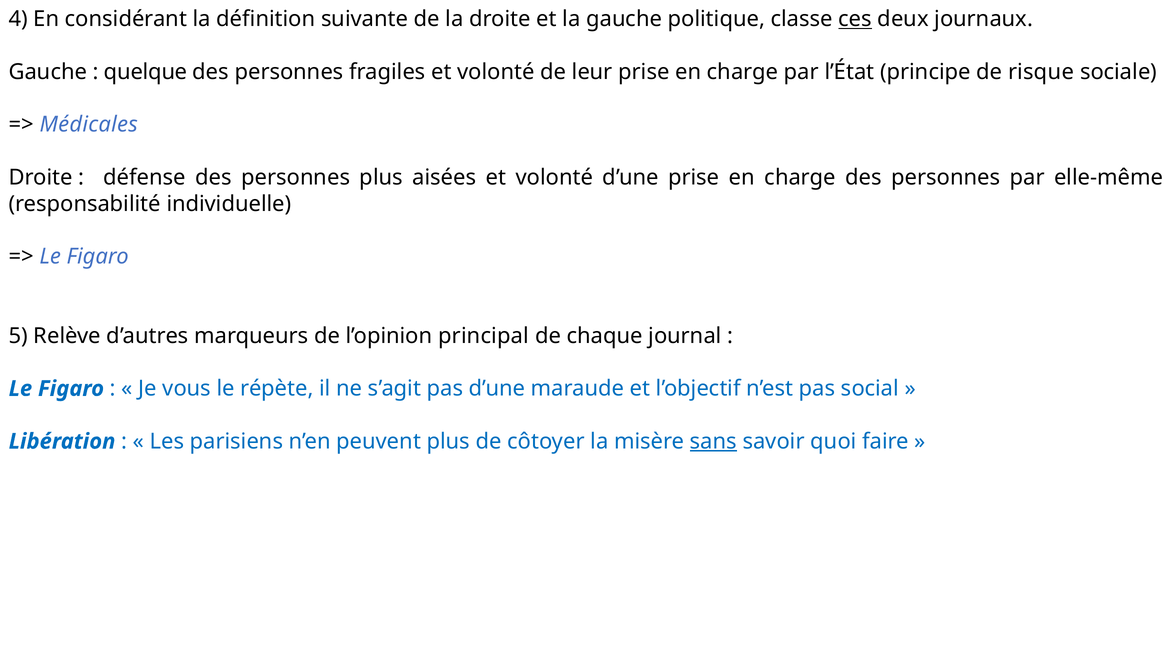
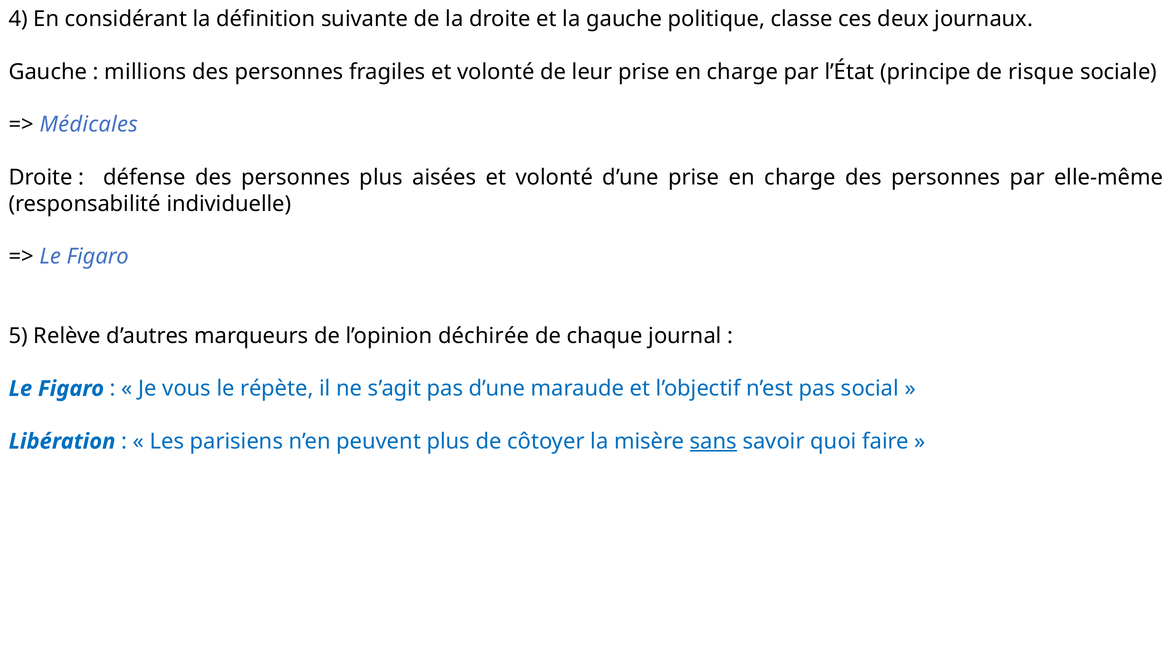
ces underline: present -> none
quelque: quelque -> millions
principal: principal -> déchirée
